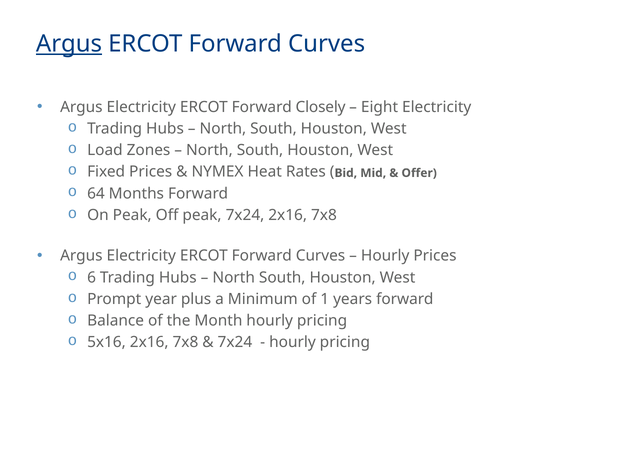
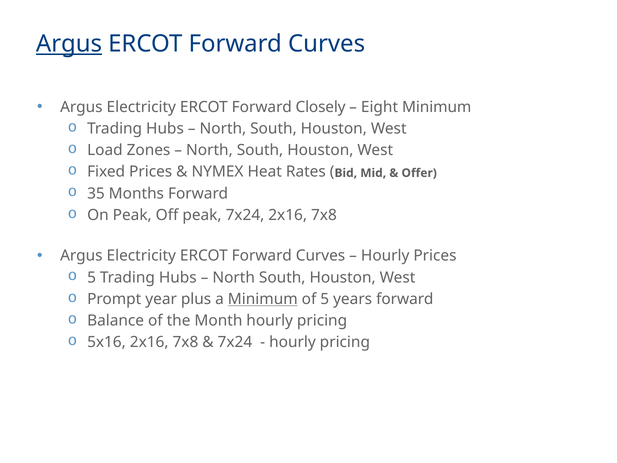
Eight Electricity: Electricity -> Minimum
64: 64 -> 35
6 at (92, 277): 6 -> 5
Minimum at (263, 299) underline: none -> present
of 1: 1 -> 5
